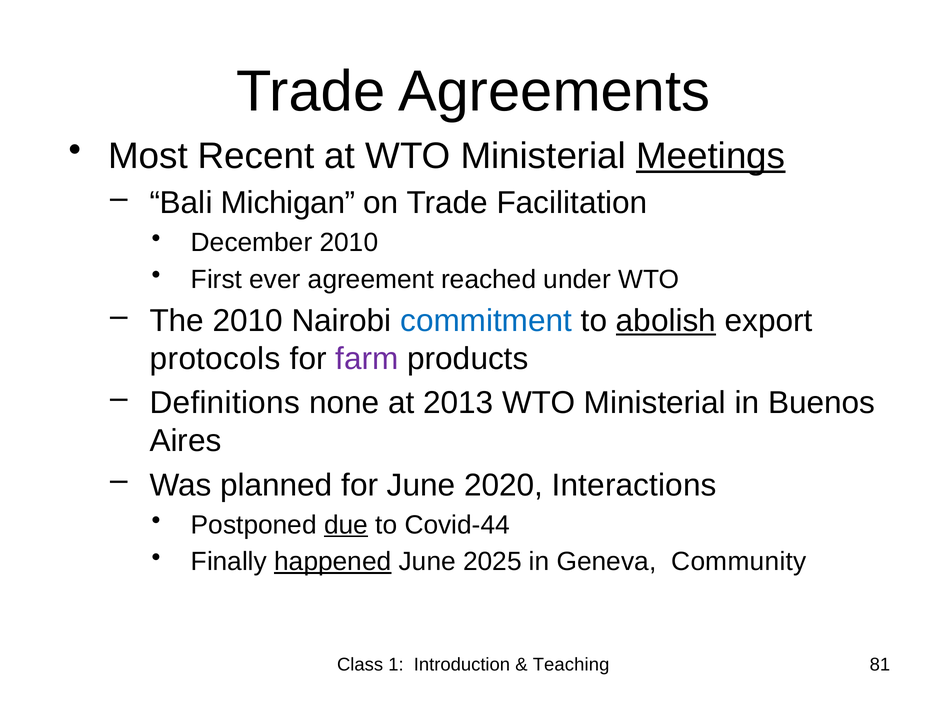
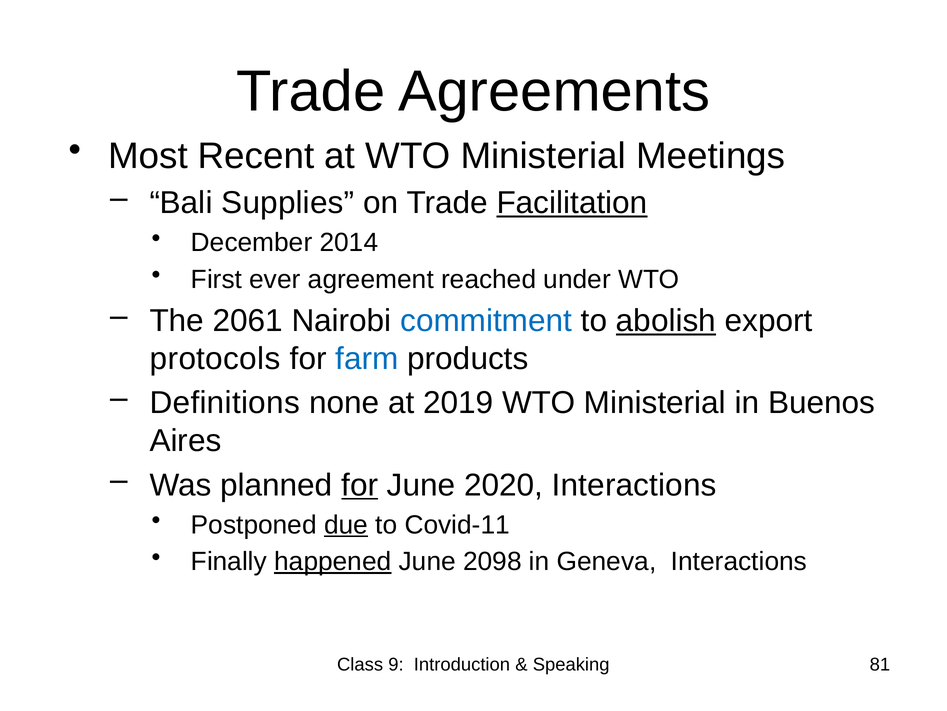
Meetings underline: present -> none
Michigan: Michigan -> Supplies
Facilitation underline: none -> present
December 2010: 2010 -> 2014
The 2010: 2010 -> 2061
farm colour: purple -> blue
2013: 2013 -> 2019
for at (360, 485) underline: none -> present
Covid-44: Covid-44 -> Covid-11
2025: 2025 -> 2098
Geneva Community: Community -> Interactions
1: 1 -> 9
Teaching: Teaching -> Speaking
